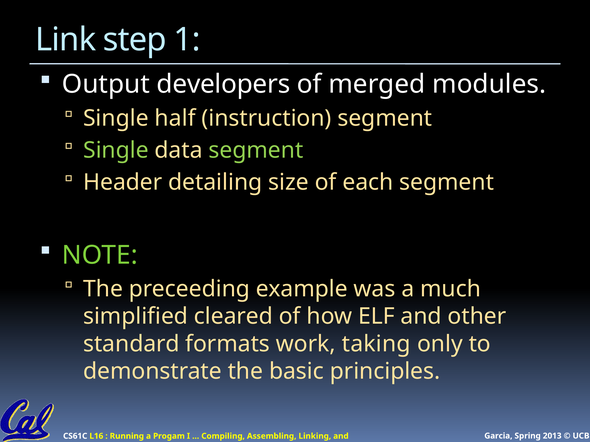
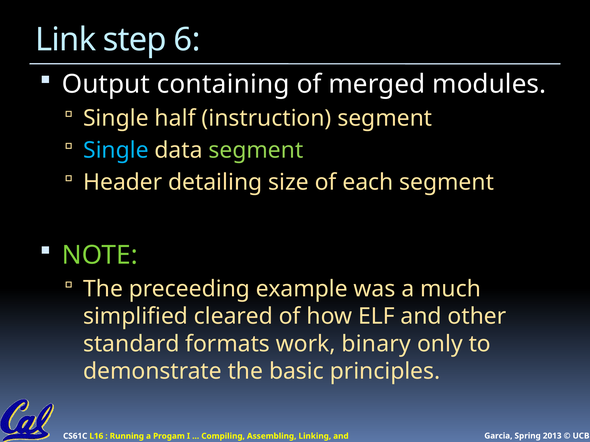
1: 1 -> 6
developers: developers -> containing
Single at (116, 150) colour: light green -> light blue
taking: taking -> binary
